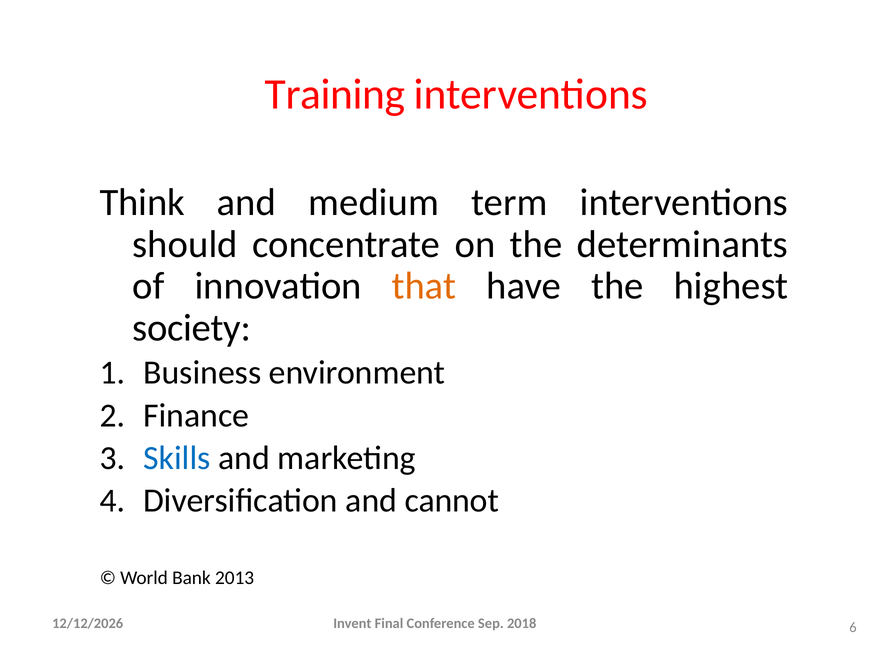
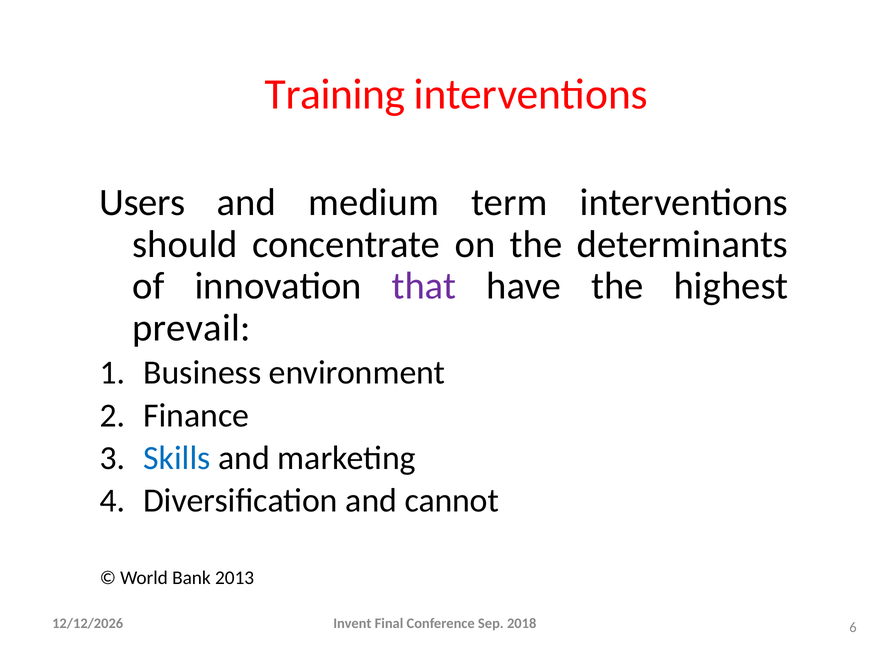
Think: Think -> Users
that colour: orange -> purple
society: society -> prevail
